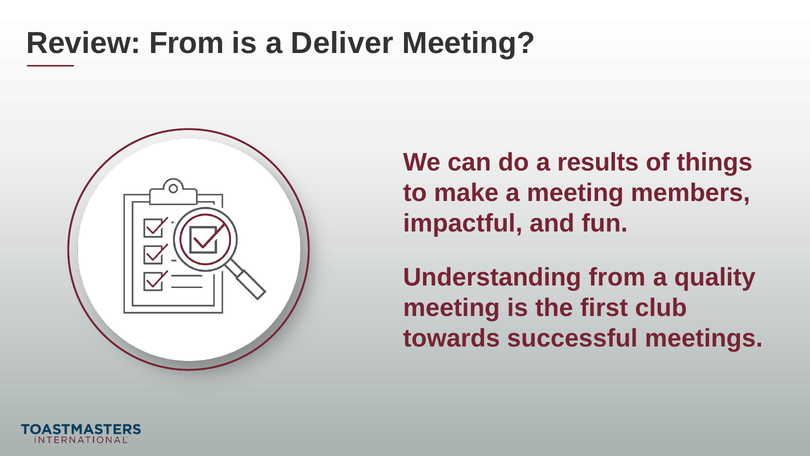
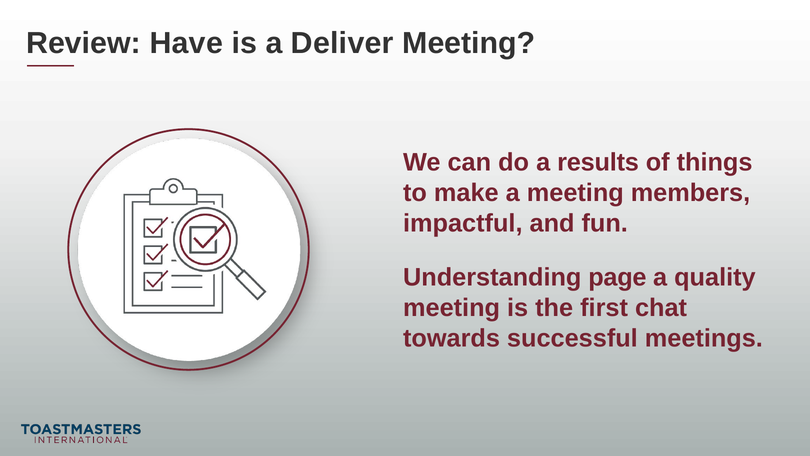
Review From: From -> Have
Understanding from: from -> page
club: club -> chat
